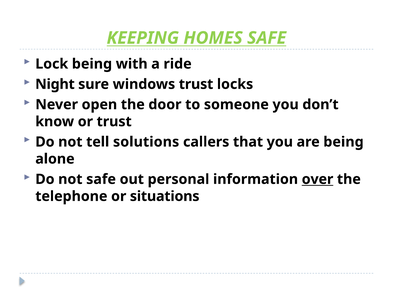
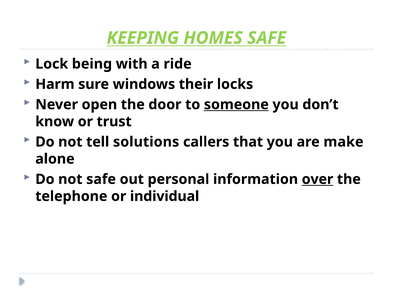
Night: Night -> Harm
windows trust: trust -> their
someone underline: none -> present
are being: being -> make
situations: situations -> individual
